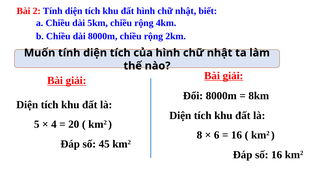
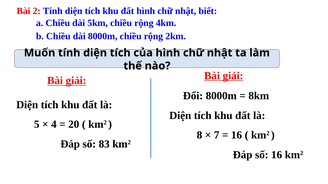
6: 6 -> 7
45: 45 -> 83
